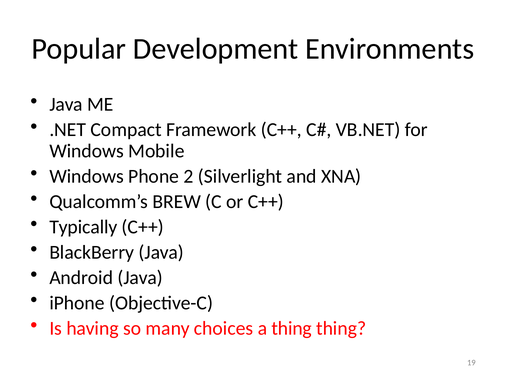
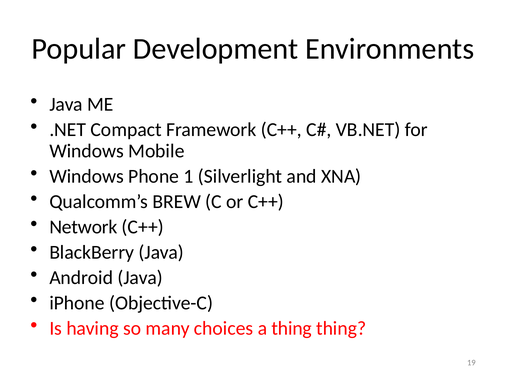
2: 2 -> 1
Typically: Typically -> Network
